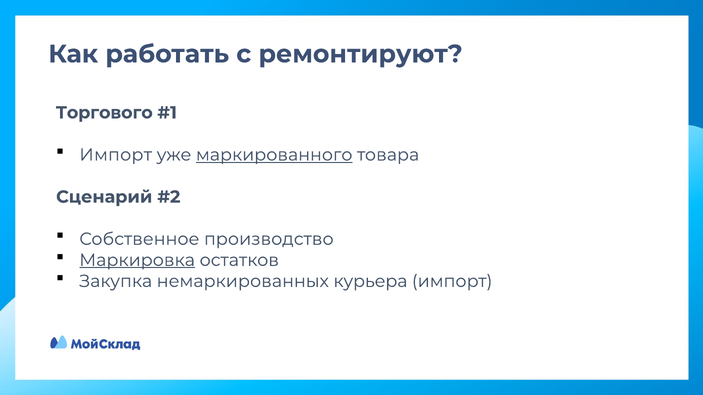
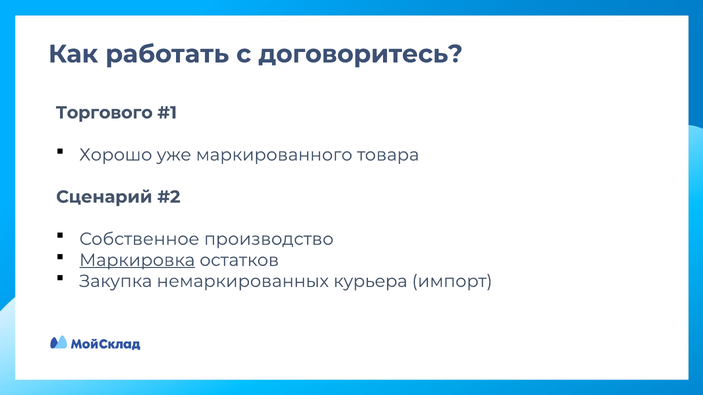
ремонтируют: ремонтируют -> договоритесь
Импорт at (116, 155): Импорт -> Хорошо
маркированного underline: present -> none
